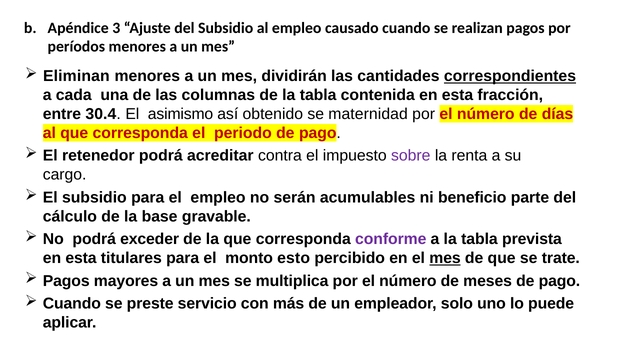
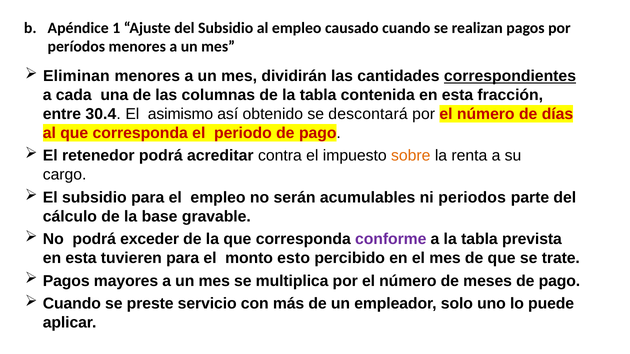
3: 3 -> 1
maternidad: maternidad -> descontará
sobre colour: purple -> orange
beneficio: beneficio -> periodos
titulares: titulares -> tuvieren
mes at (445, 258) underline: present -> none
